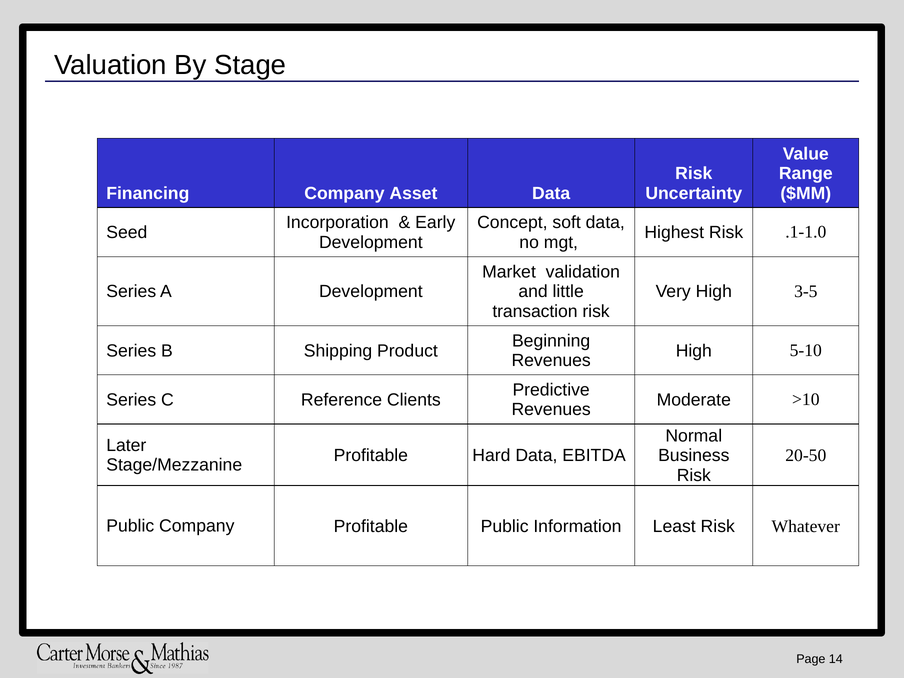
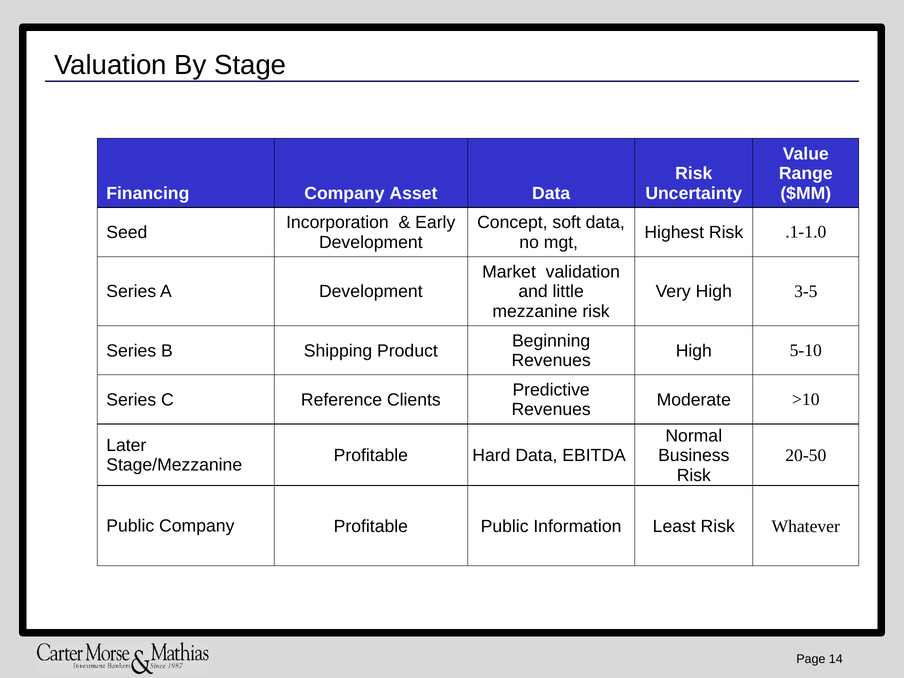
transaction: transaction -> mezzanine
